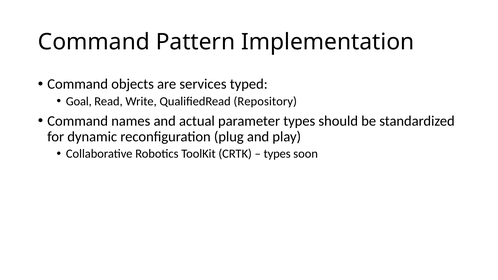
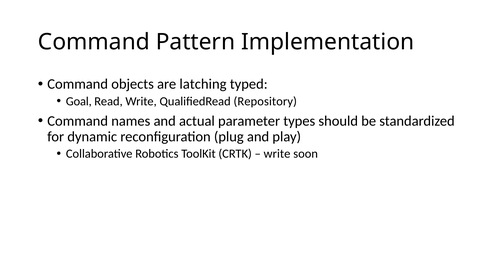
services: services -> latching
types at (277, 154): types -> write
